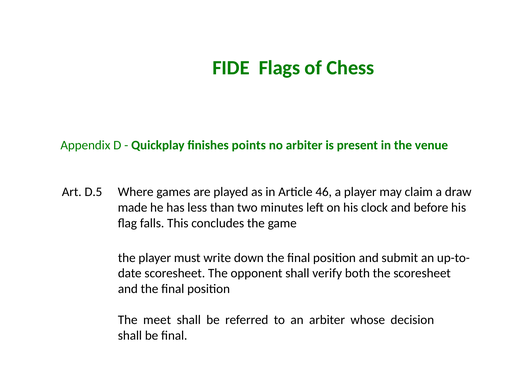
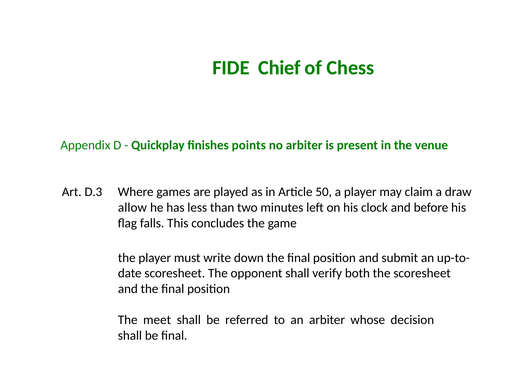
Flags: Flags -> Chief
D.5: D.5 -> D.3
46: 46 -> 50
made: made -> allow
